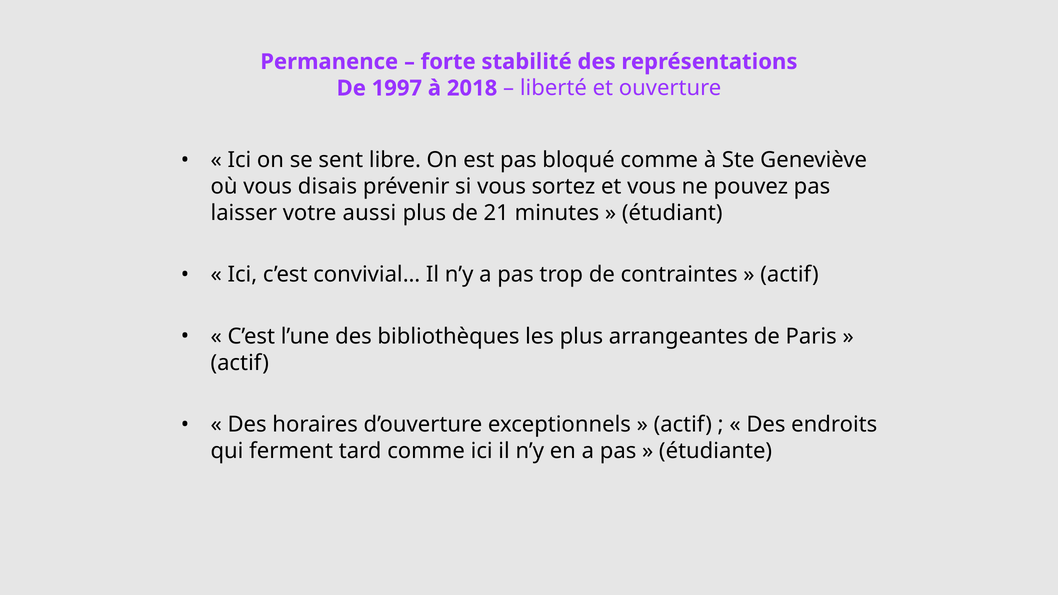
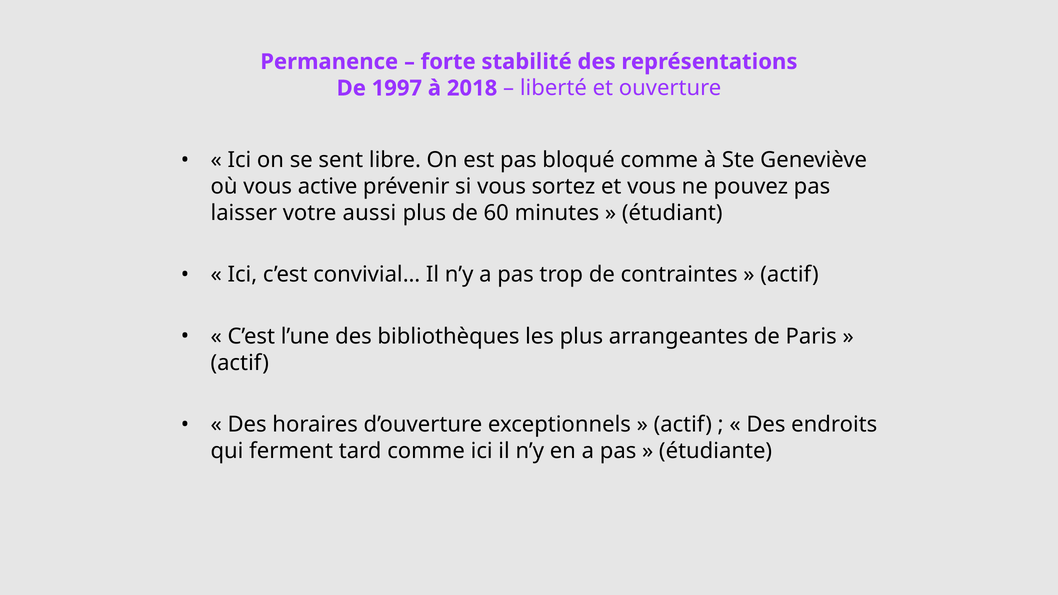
disais: disais -> active
21: 21 -> 60
